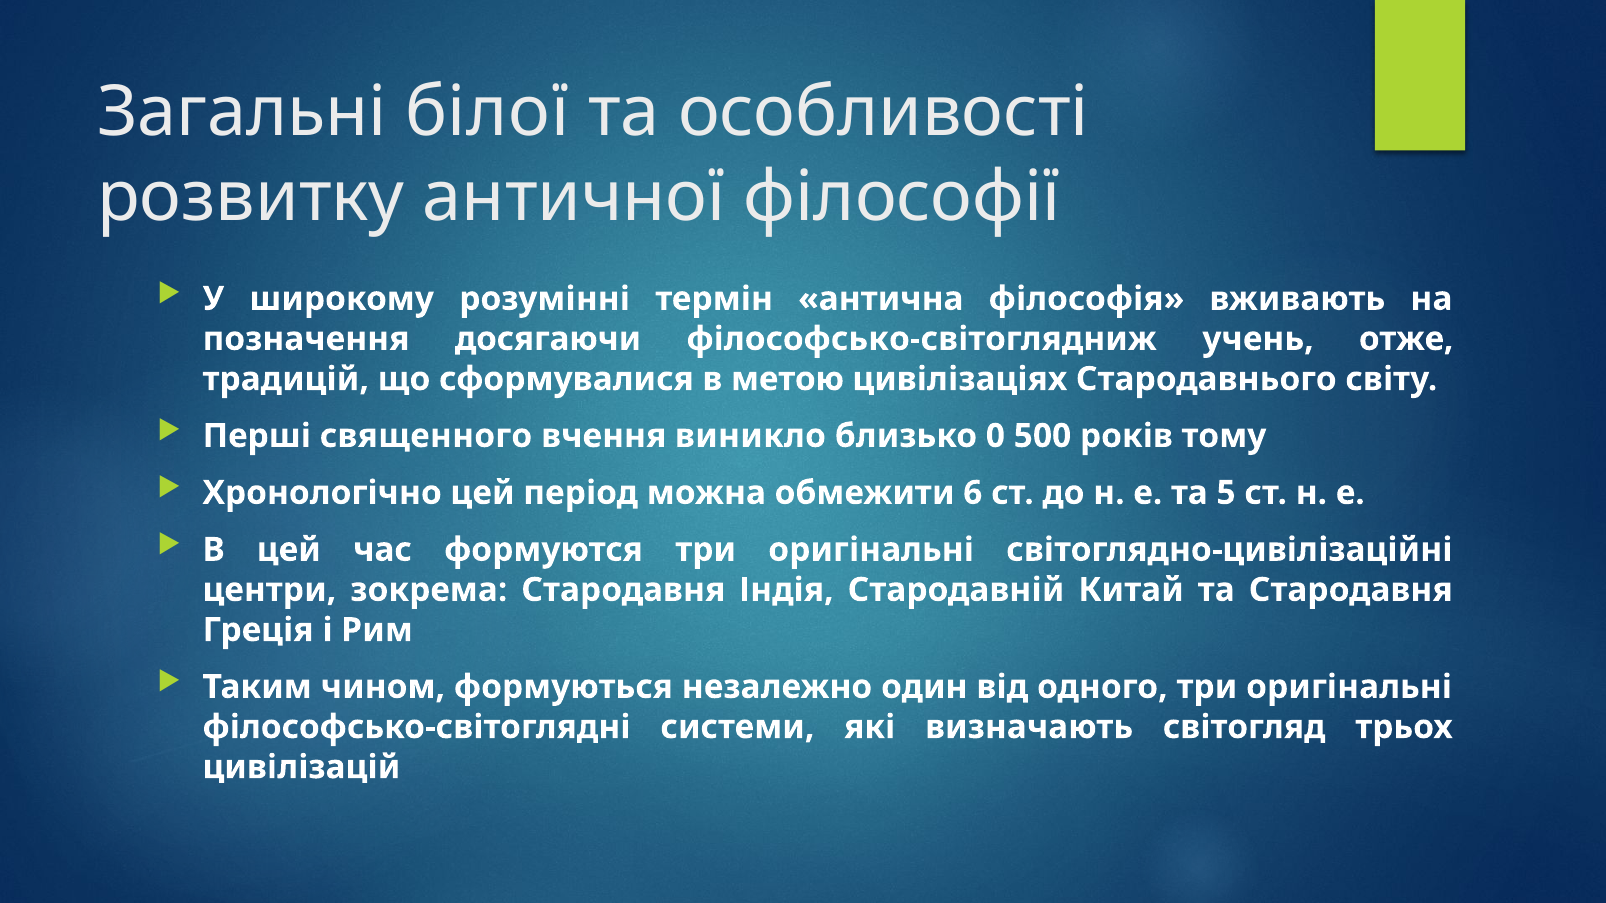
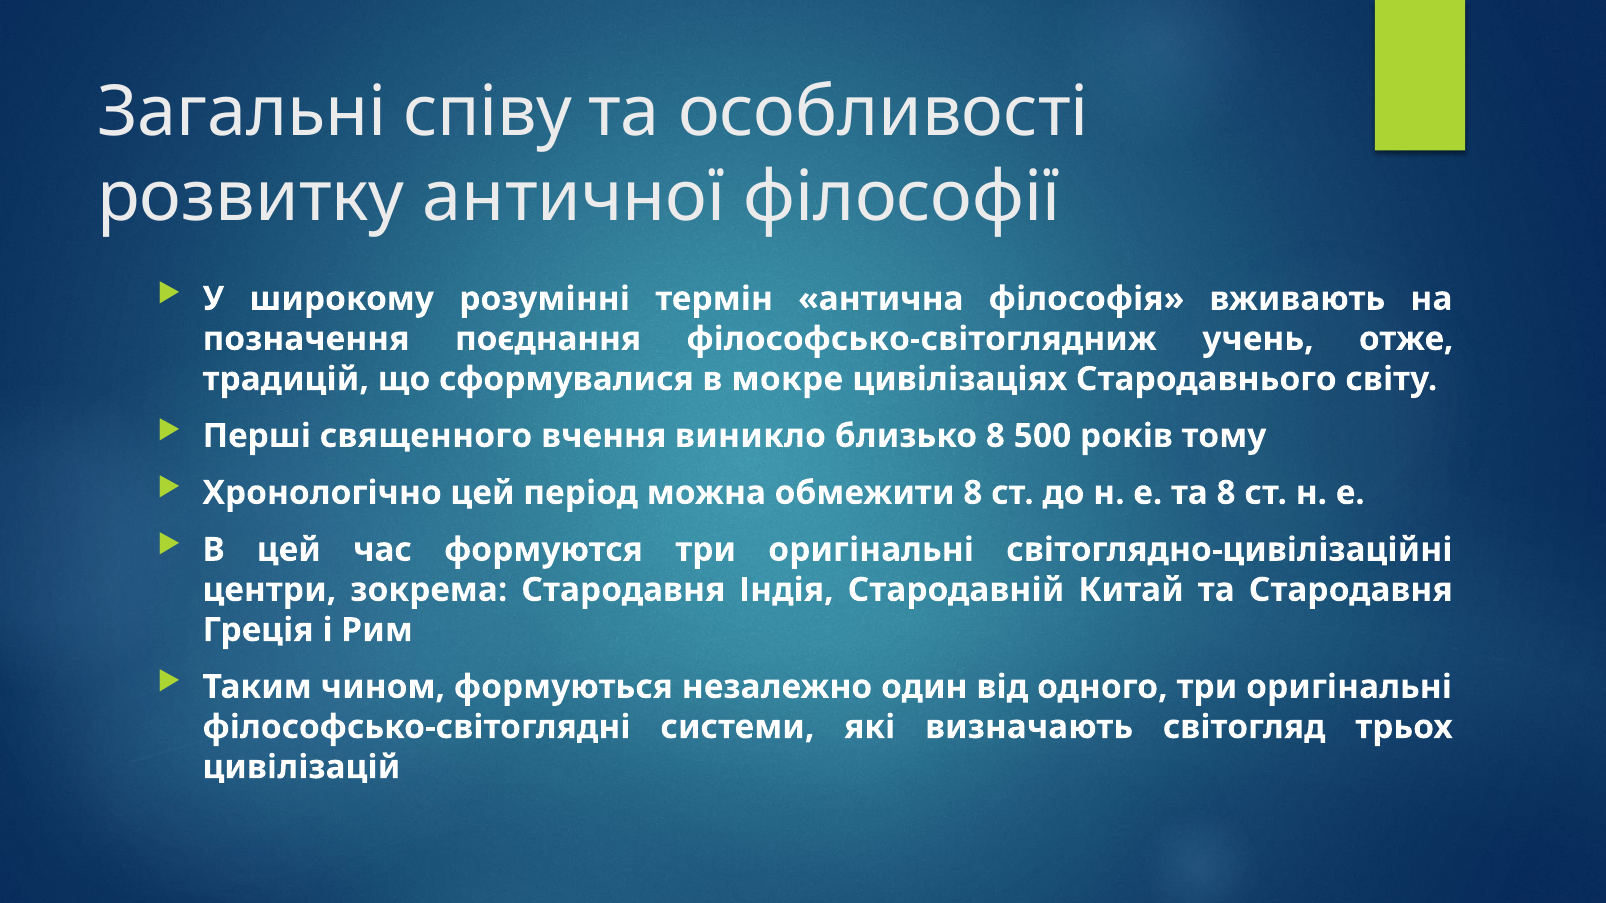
білої: білої -> співу
досягаючи: досягаючи -> поєднання
метою: метою -> мокре
близько 0: 0 -> 8
обмежити 6: 6 -> 8
та 5: 5 -> 8
